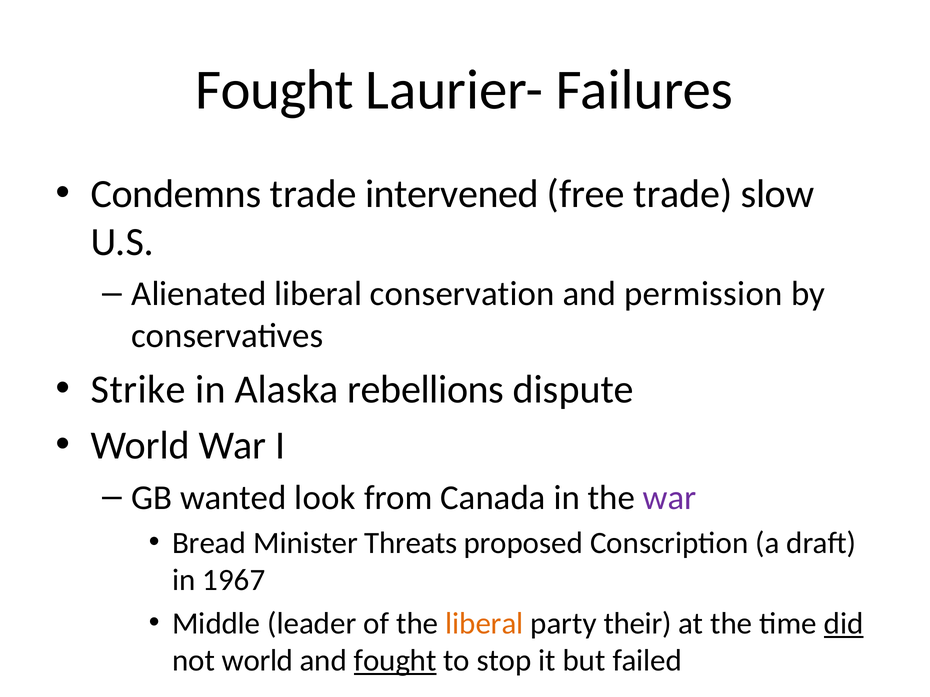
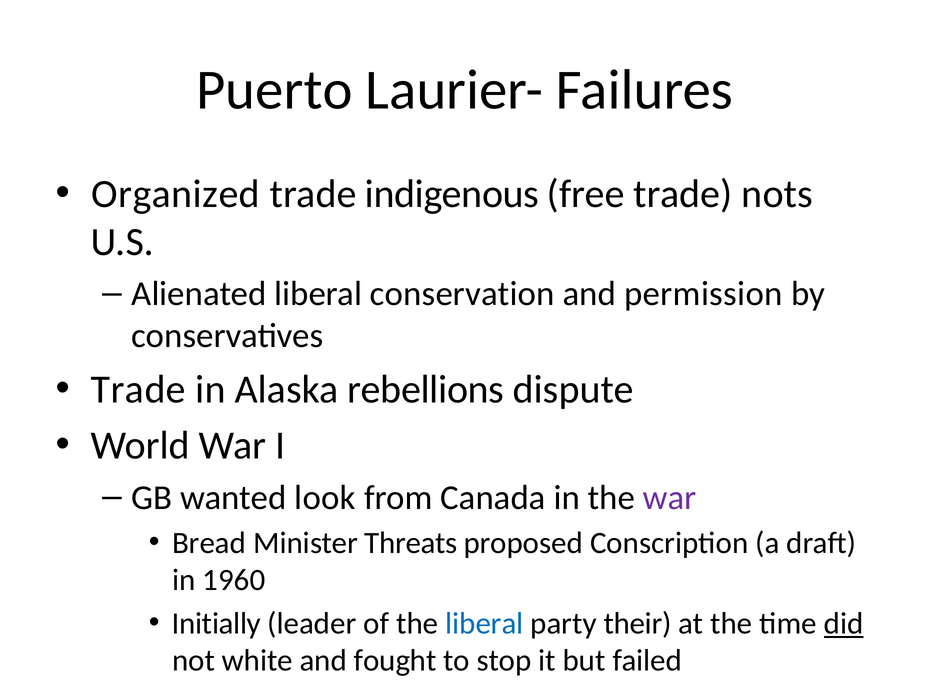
Fought at (275, 90): Fought -> Puerto
Condemns: Condemns -> Organized
intervened: intervened -> indigenous
slow: slow -> nots
Strike at (138, 390): Strike -> Trade
1967: 1967 -> 1960
Middle: Middle -> Initially
liberal at (484, 624) colour: orange -> blue
not world: world -> white
fought at (395, 661) underline: present -> none
